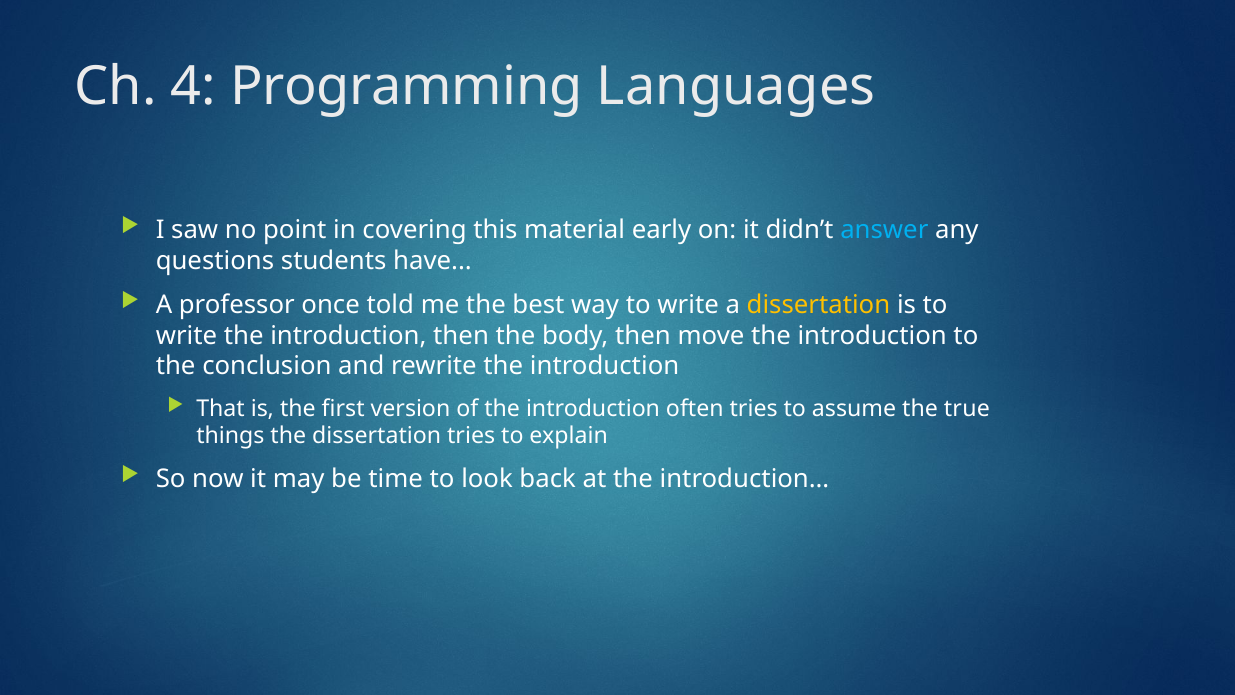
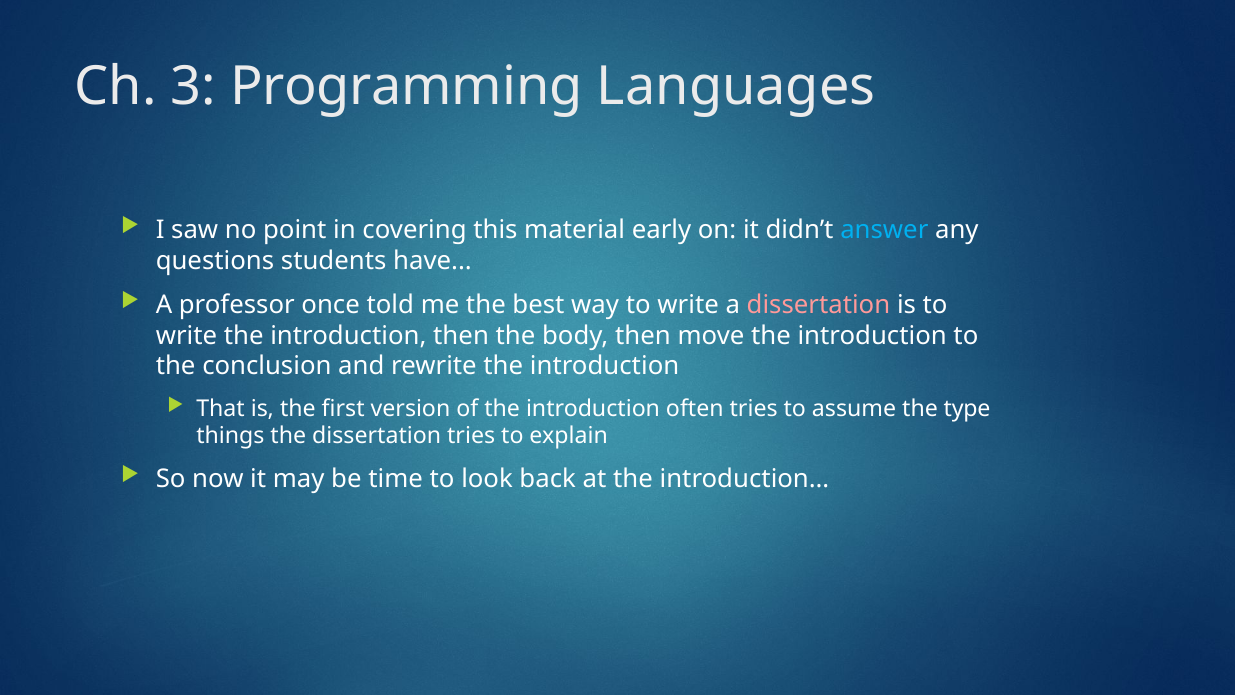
4: 4 -> 3
dissertation at (818, 304) colour: yellow -> pink
true: true -> type
